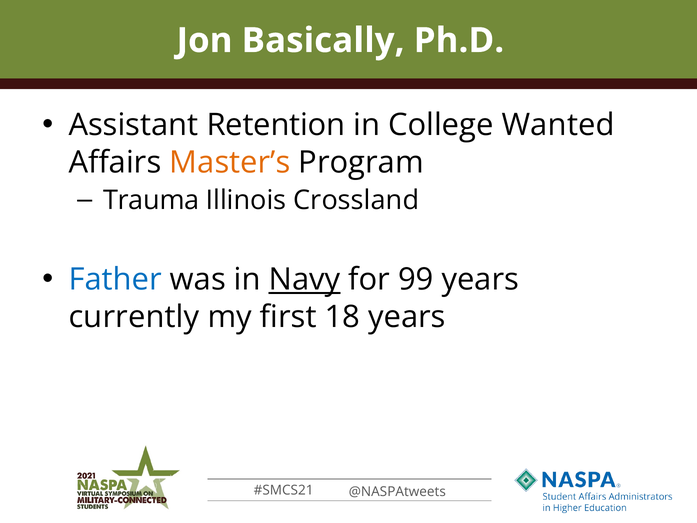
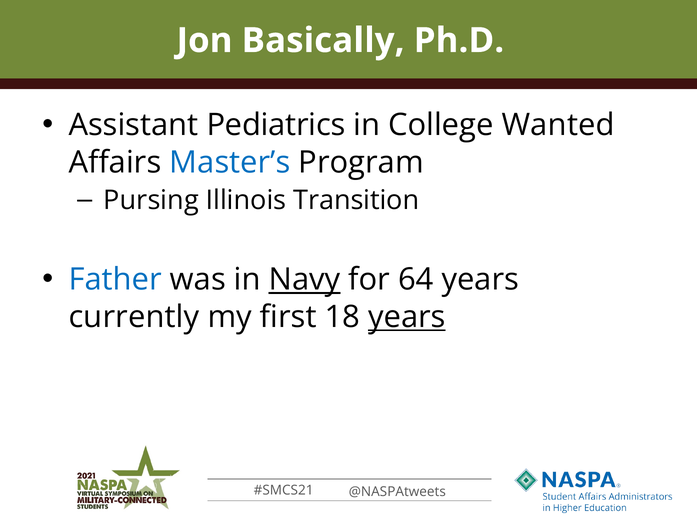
Retention: Retention -> Pediatrics
Master’s colour: orange -> blue
Trauma: Trauma -> Pursing
Crossland: Crossland -> Transition
99: 99 -> 64
years at (407, 317) underline: none -> present
